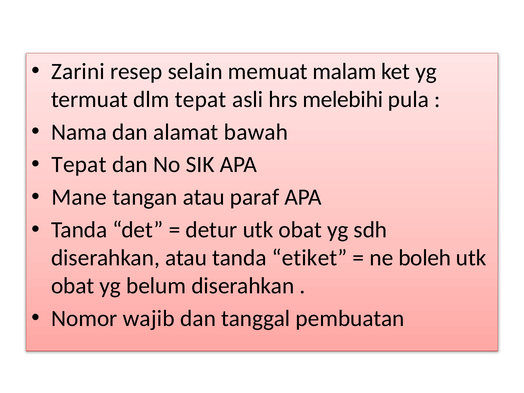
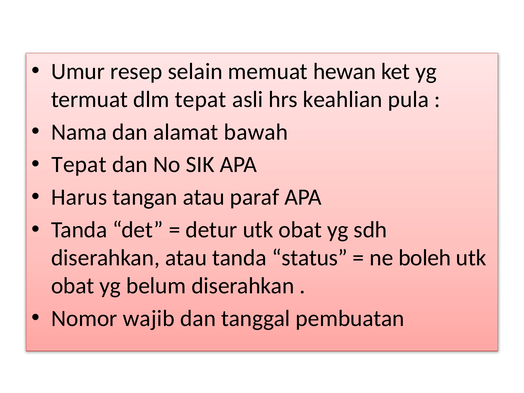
Zarini: Zarini -> Umur
malam: malam -> hewan
melebihi: melebihi -> keahlian
Mane: Mane -> Harus
etiket: etiket -> status
